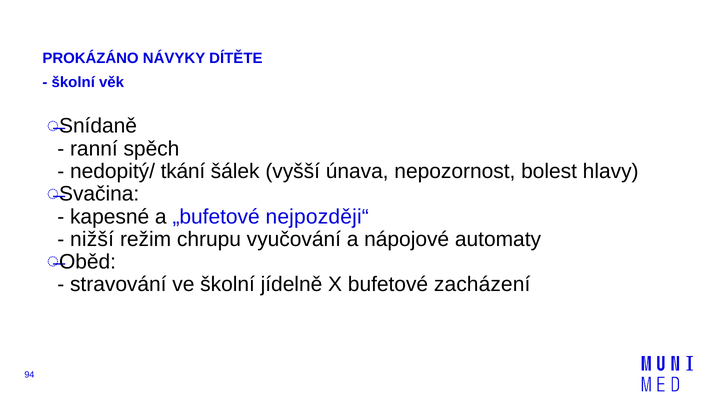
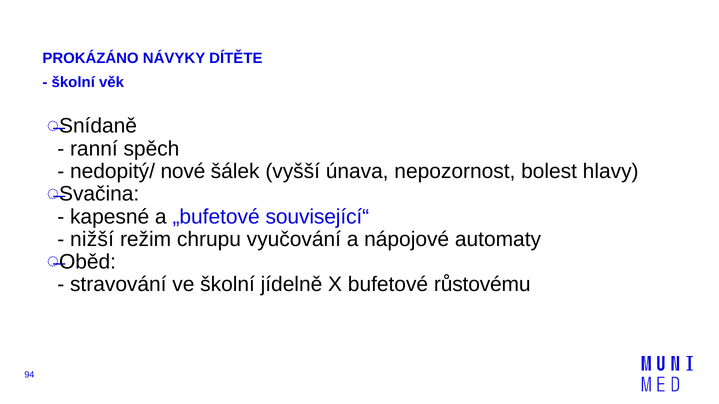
tkání: tkání -> nové
nejpozději“: nejpozději“ -> související“
zacházení: zacházení -> růstovému
